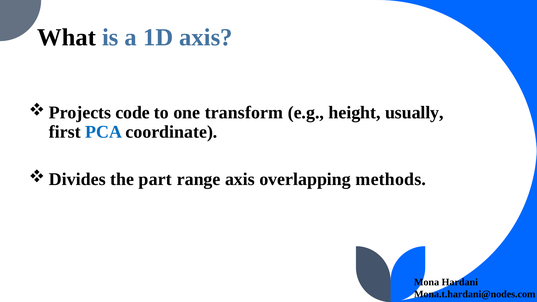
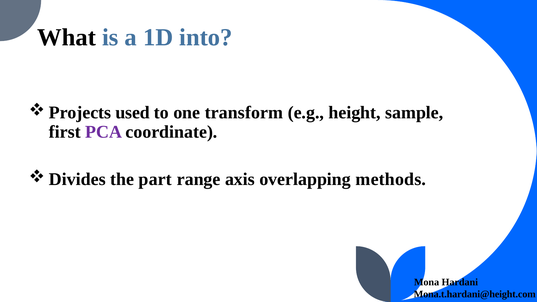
1D axis: axis -> into
code: code -> used
usually: usually -> sample
PCA colour: blue -> purple
Mona.t.hardani@nodes.com: Mona.t.hardani@nodes.com -> Mona.t.hardani@height.com
